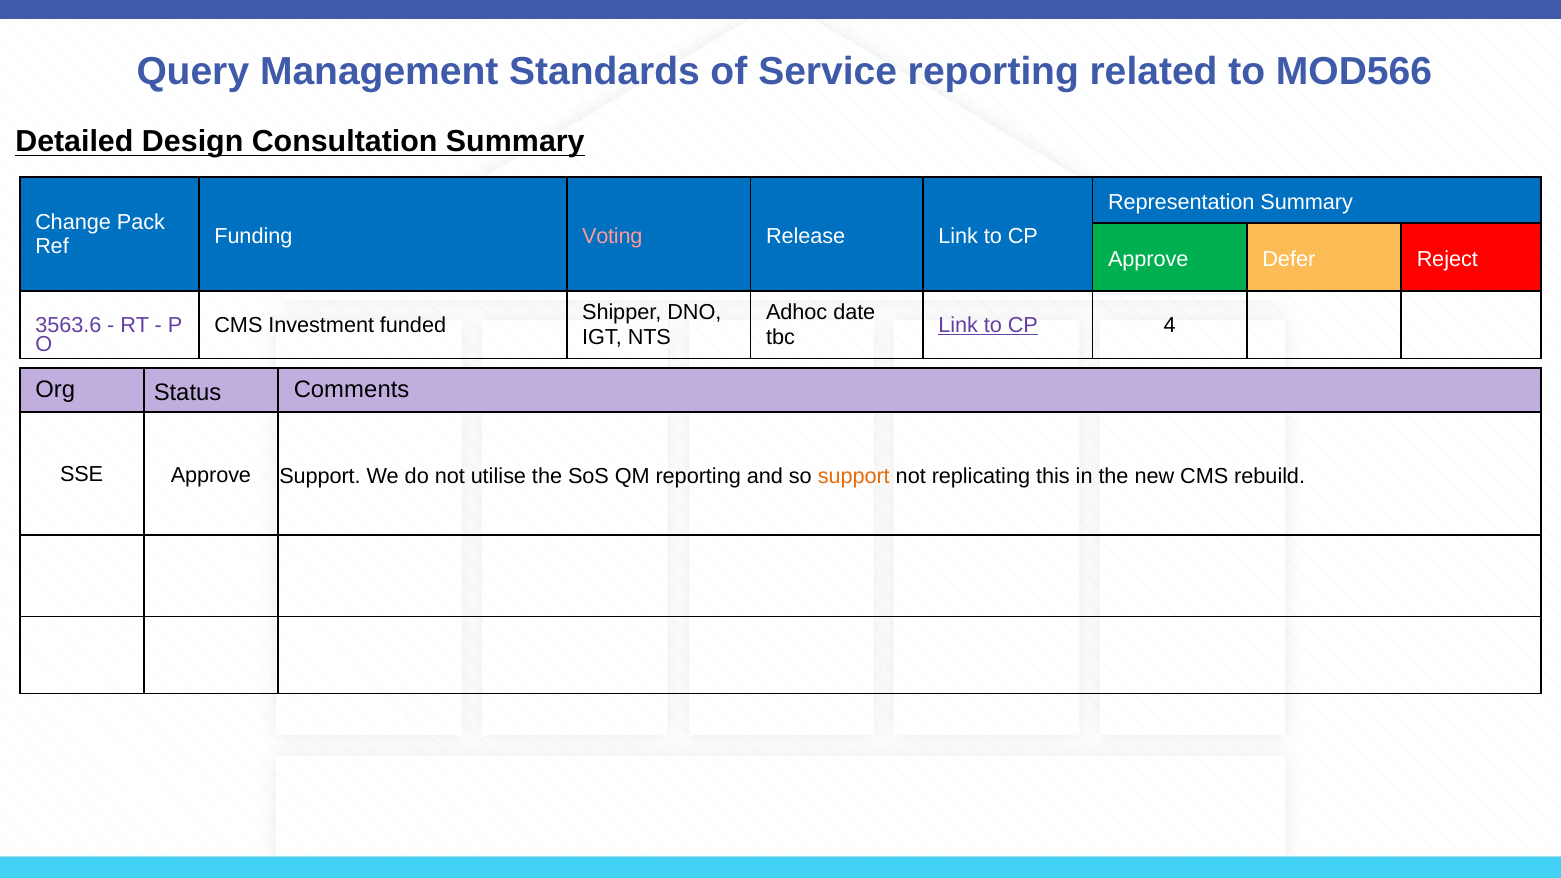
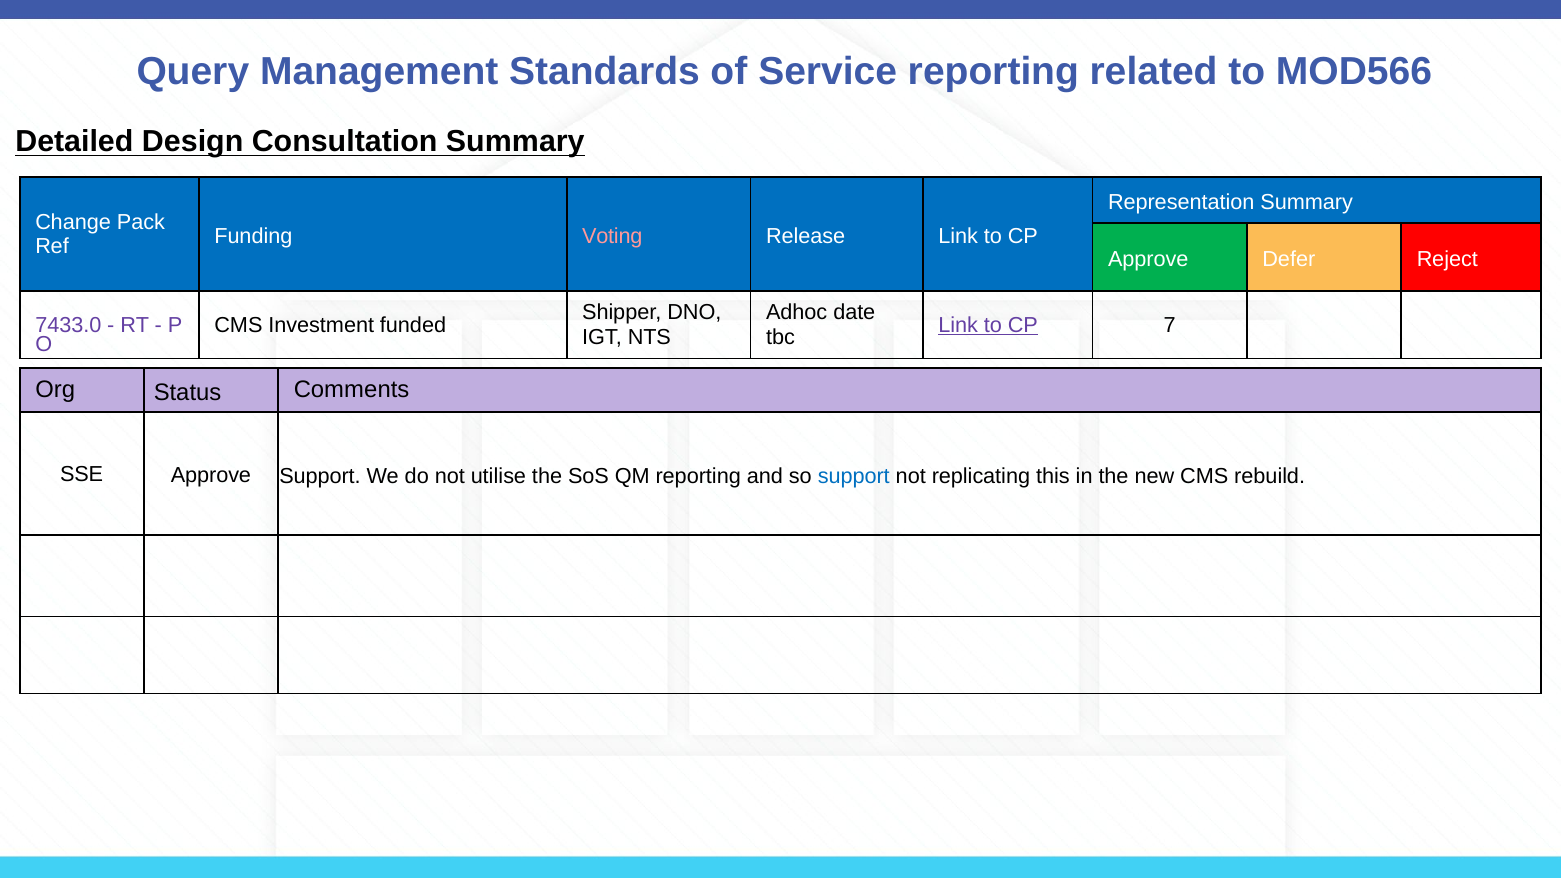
3563.6: 3563.6 -> 7433.0
4: 4 -> 7
support at (854, 476) colour: orange -> blue
